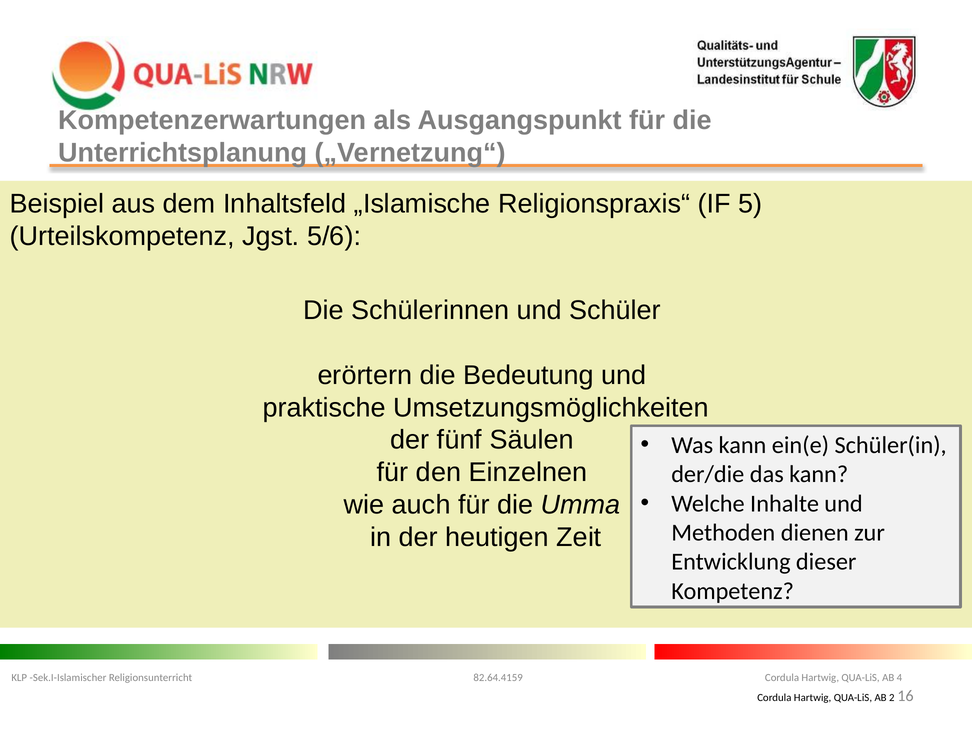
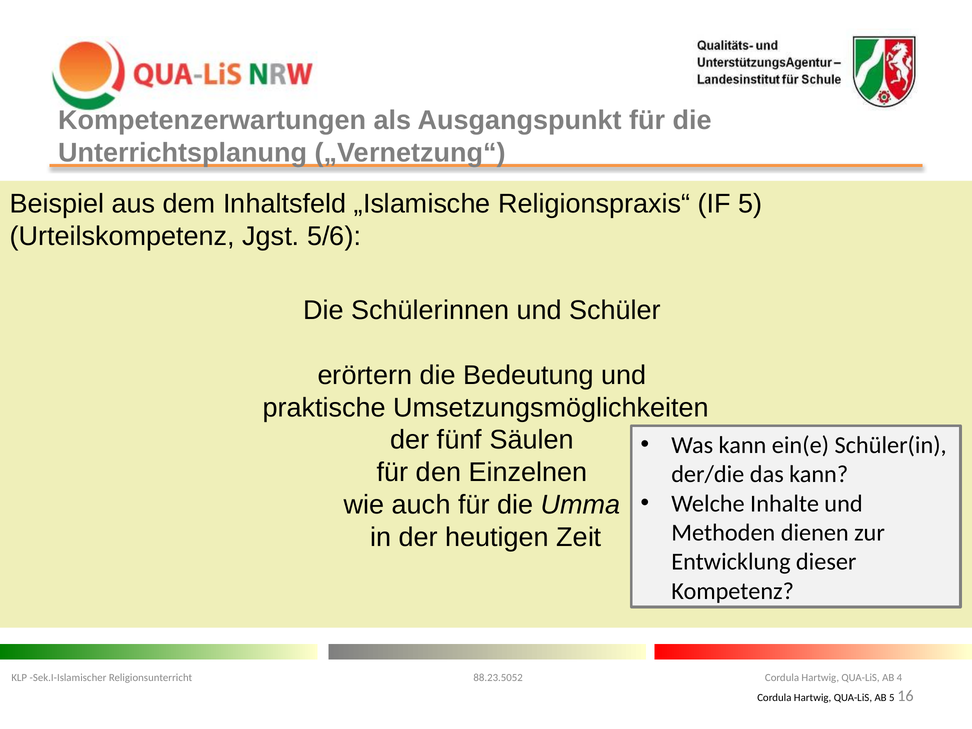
82.64.4159: 82.64.4159 -> 88.23.5052
AB 2: 2 -> 5
